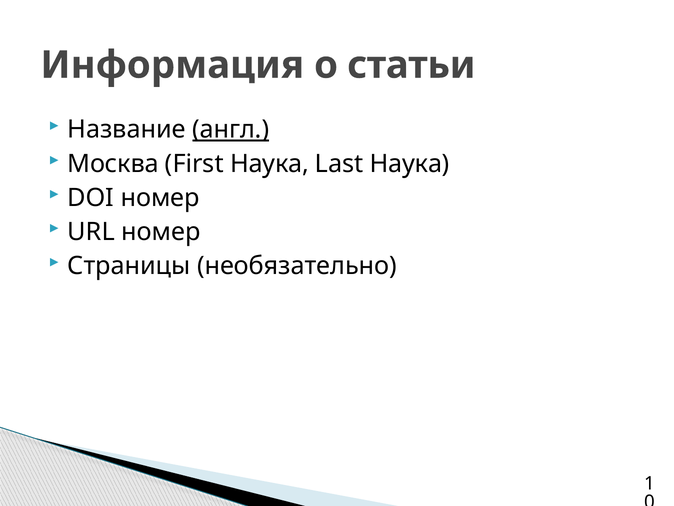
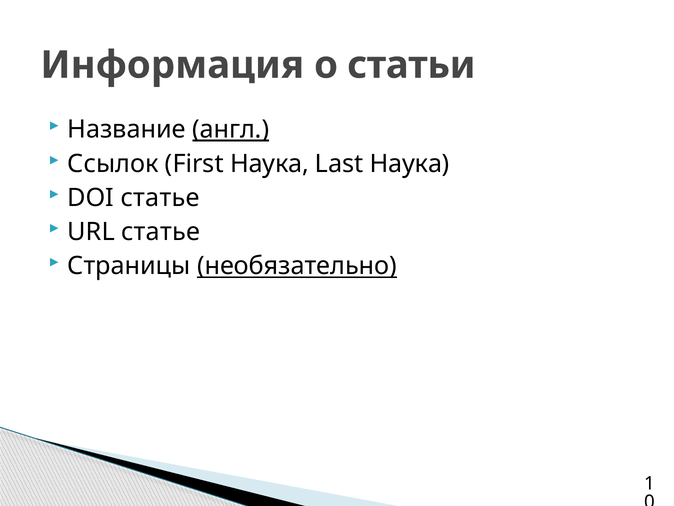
Москва: Москва -> Ссылок
DOI номер: номер -> статье
URL номер: номер -> статье
необязательно underline: none -> present
